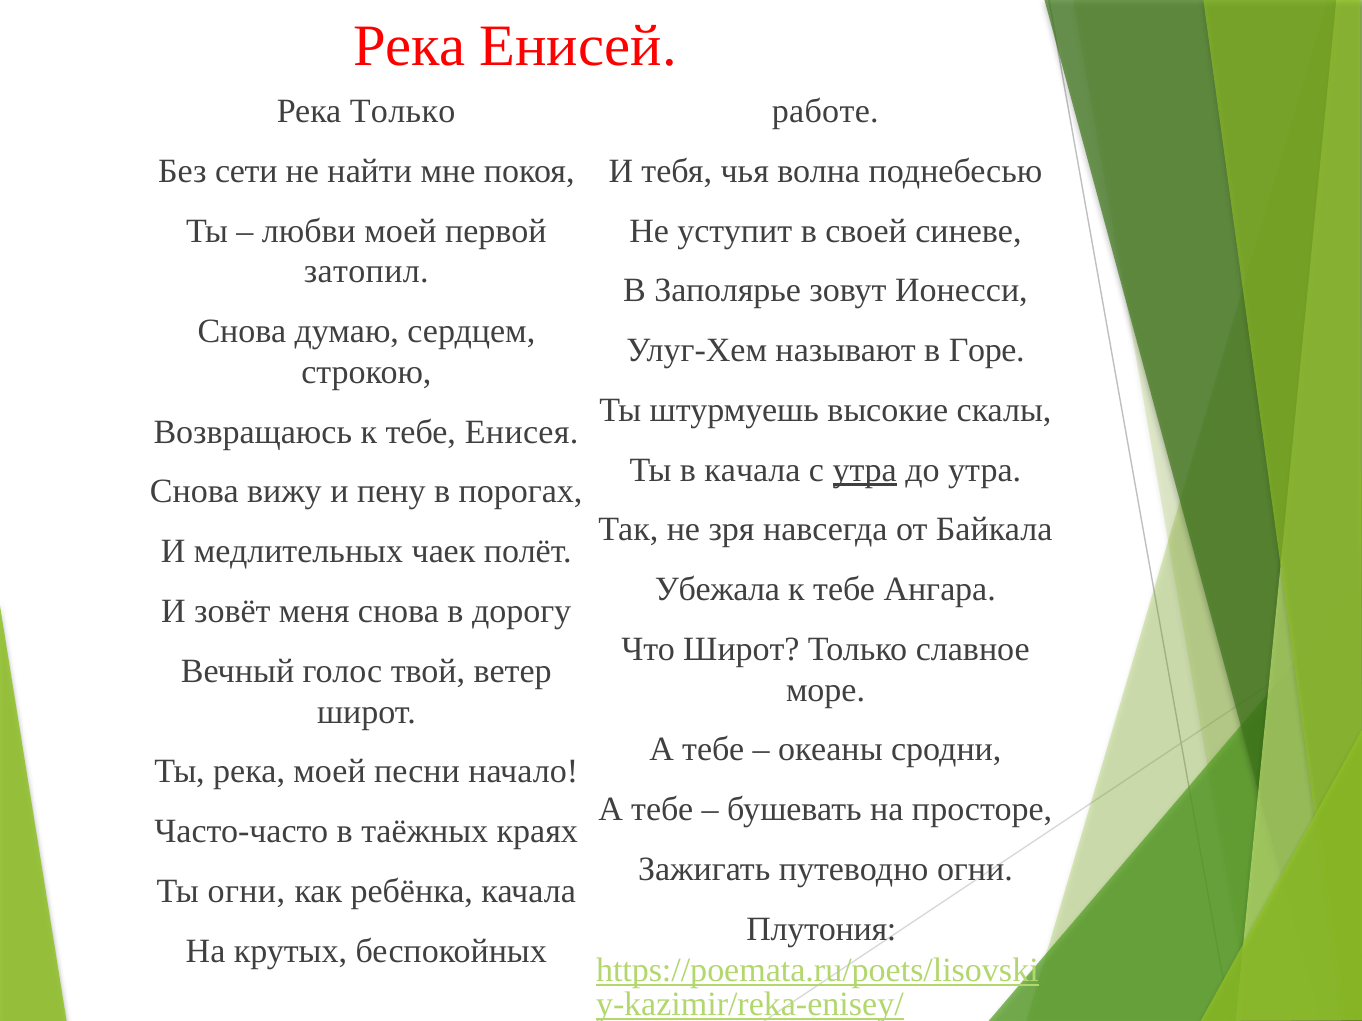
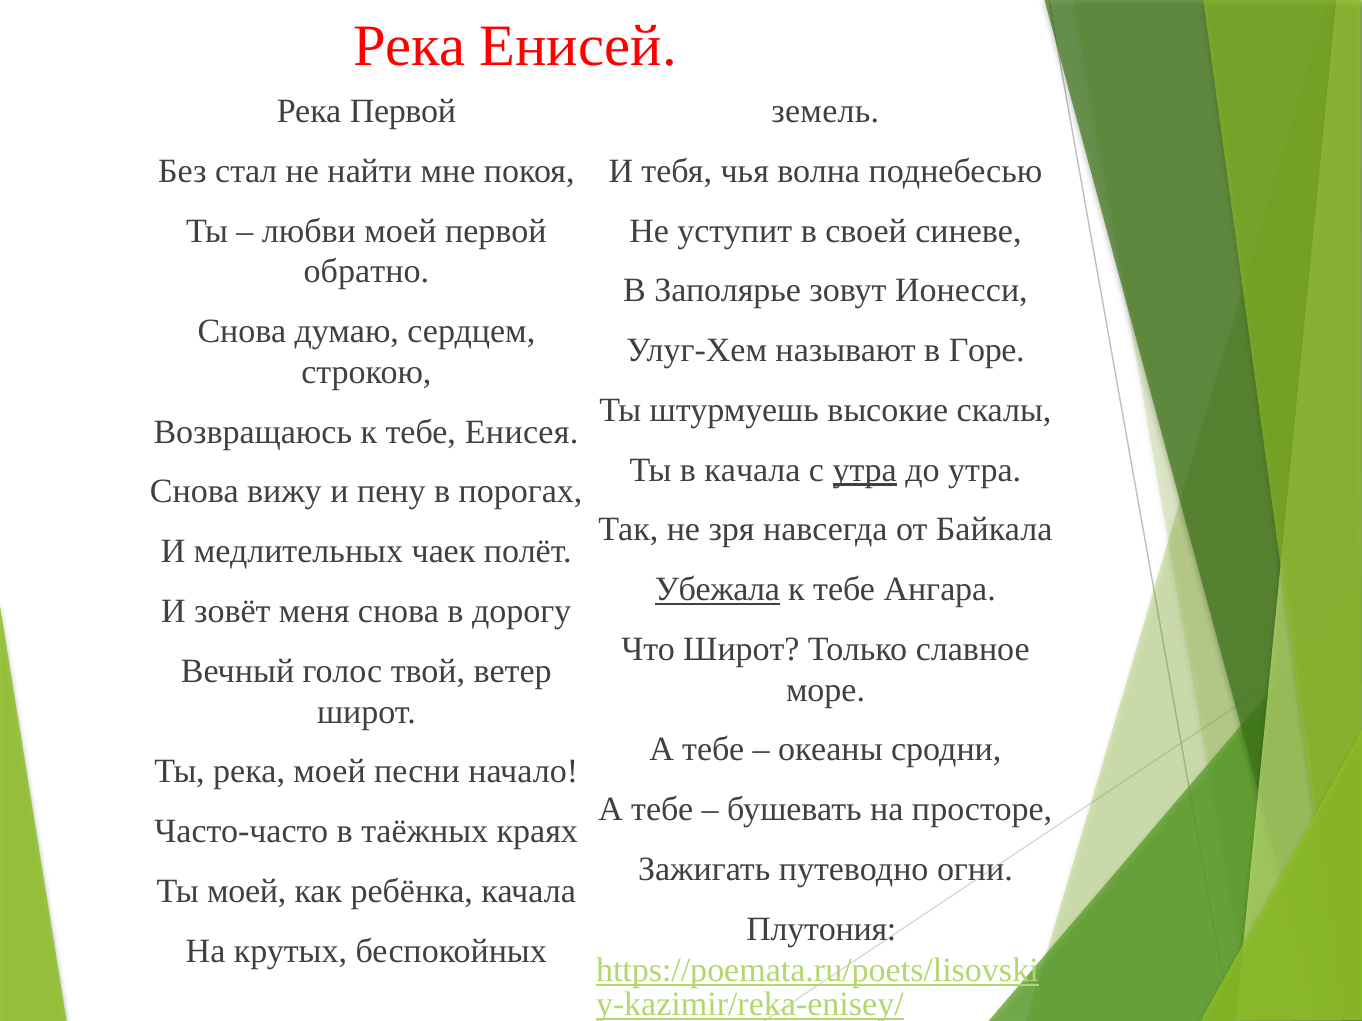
Река Только: Только -> Первой
работе: работе -> земель
сети: сети -> стал
затопил: затопил -> обратно
Убежала underline: none -> present
Ты огни: огни -> моей
